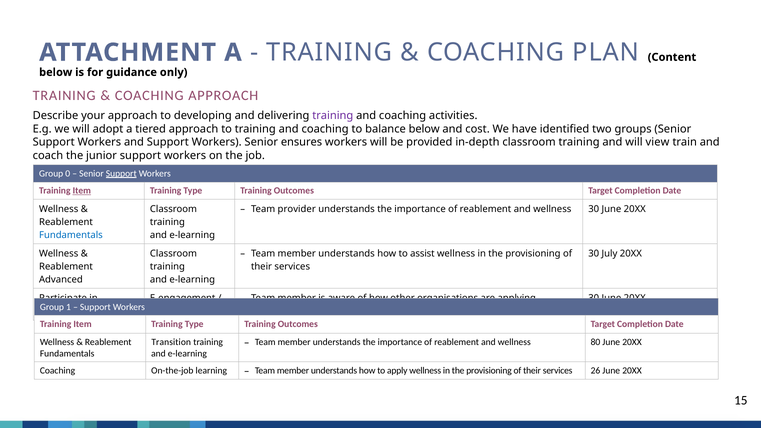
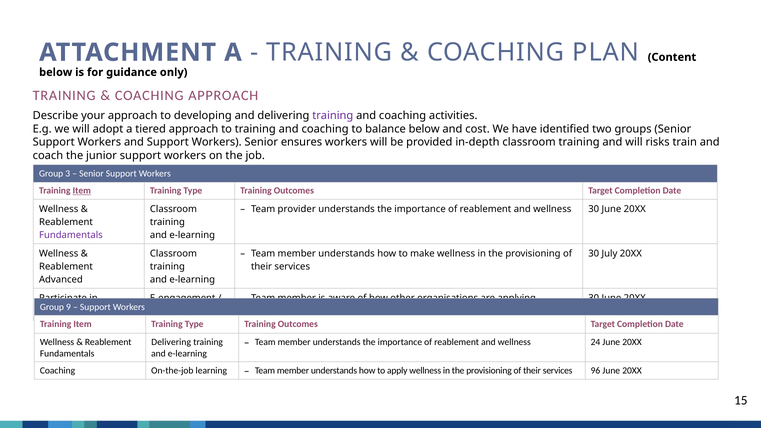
view: view -> risks
0: 0 -> 3
Support at (121, 173) underline: present -> none
Fundamentals at (71, 235) colour: blue -> purple
assist: assist -> make
1: 1 -> 9
Transition at (171, 342): Transition -> Delivering
80: 80 -> 24
26: 26 -> 96
